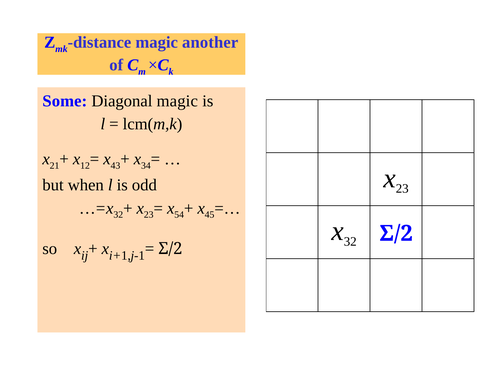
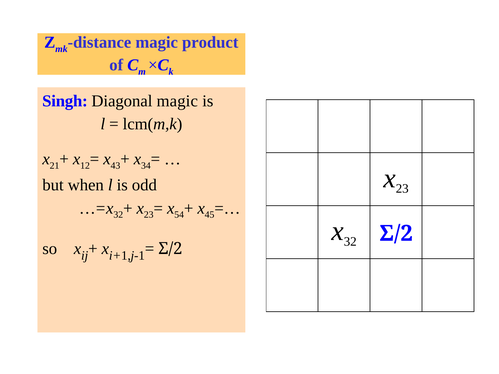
another: another -> product
Some: Some -> Singh
